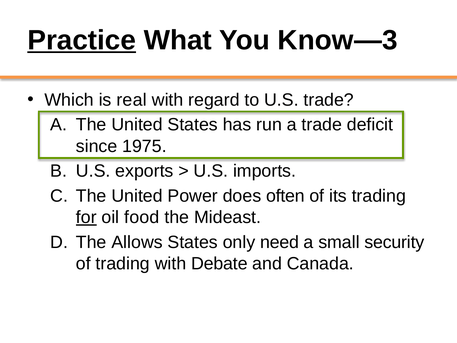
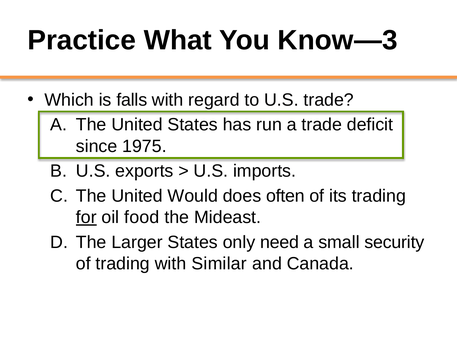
Practice underline: present -> none
real: real -> falls
Power: Power -> Would
Allows: Allows -> Larger
Debate: Debate -> Similar
